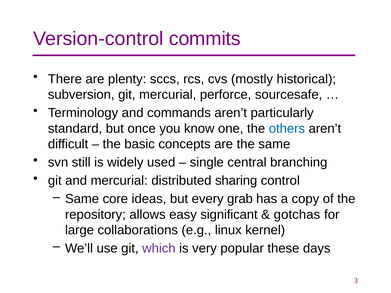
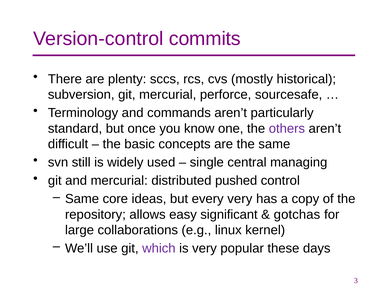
others colour: blue -> purple
branching: branching -> managing
sharing: sharing -> pushed
every grab: grab -> very
